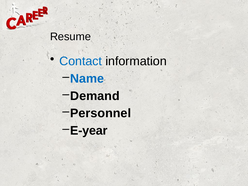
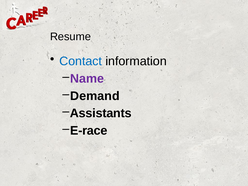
Name colour: blue -> purple
Personnel: Personnel -> Assistants
E-year: E-year -> E-race
